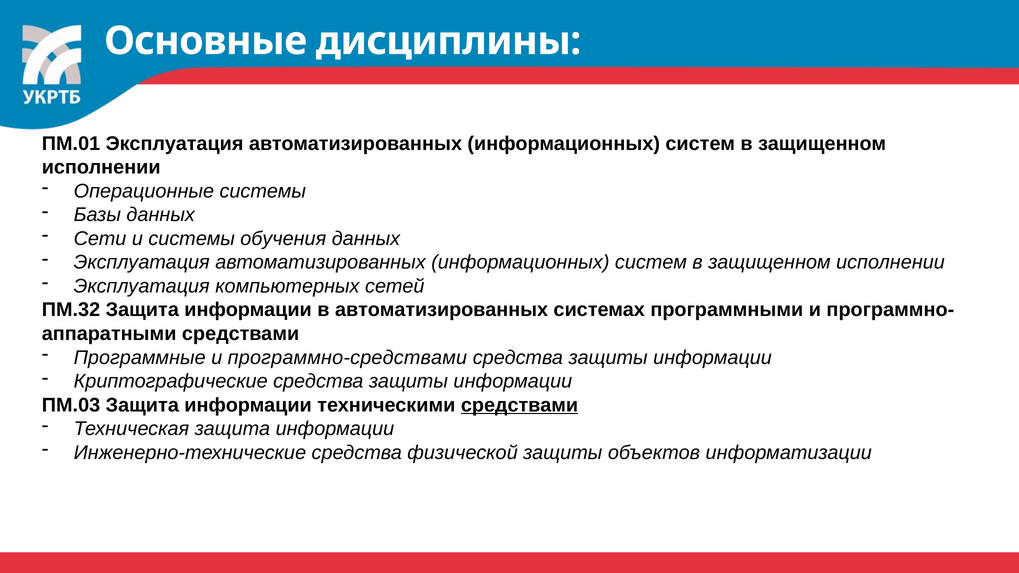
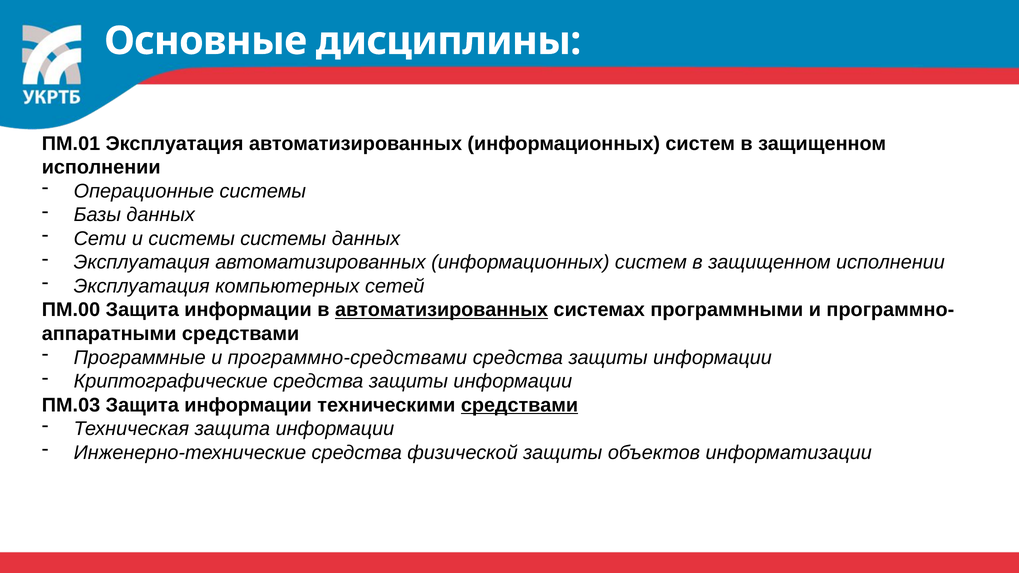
системы обучения: обучения -> системы
ПМ.32: ПМ.32 -> ПМ.00
автоматизированных at (442, 310) underline: none -> present
